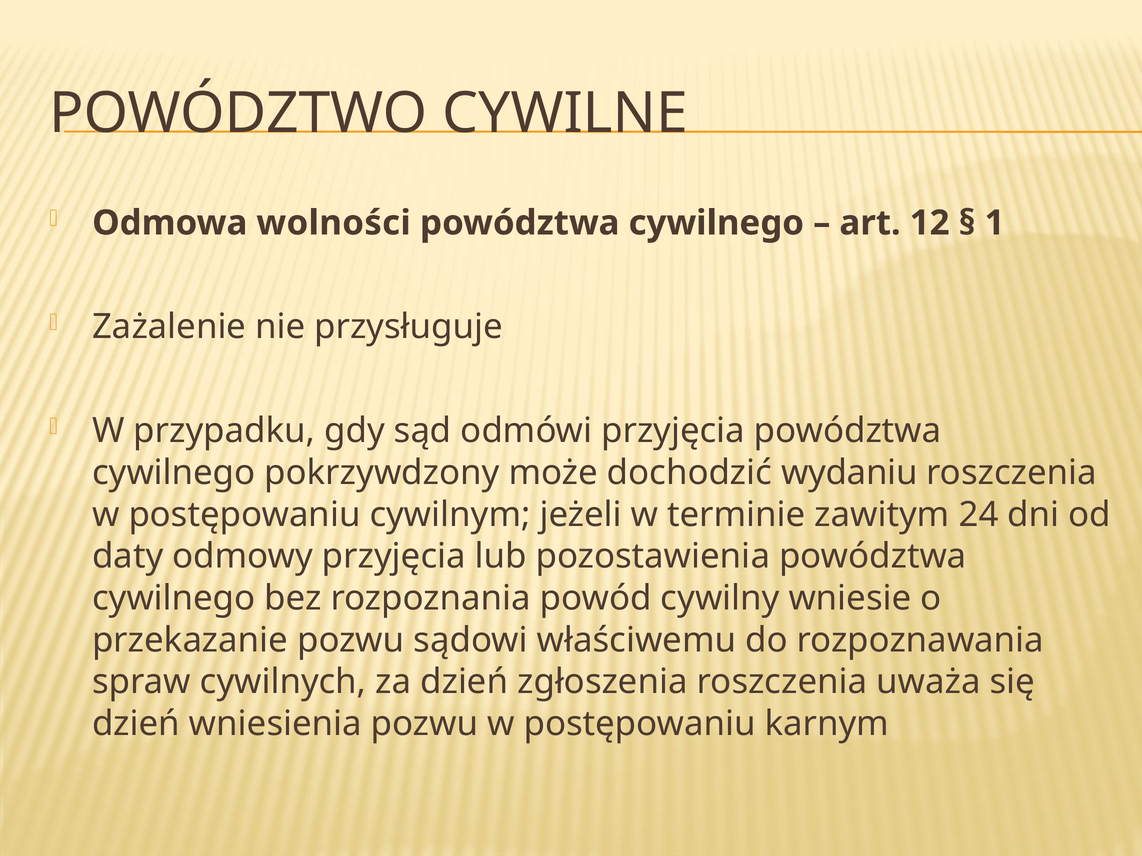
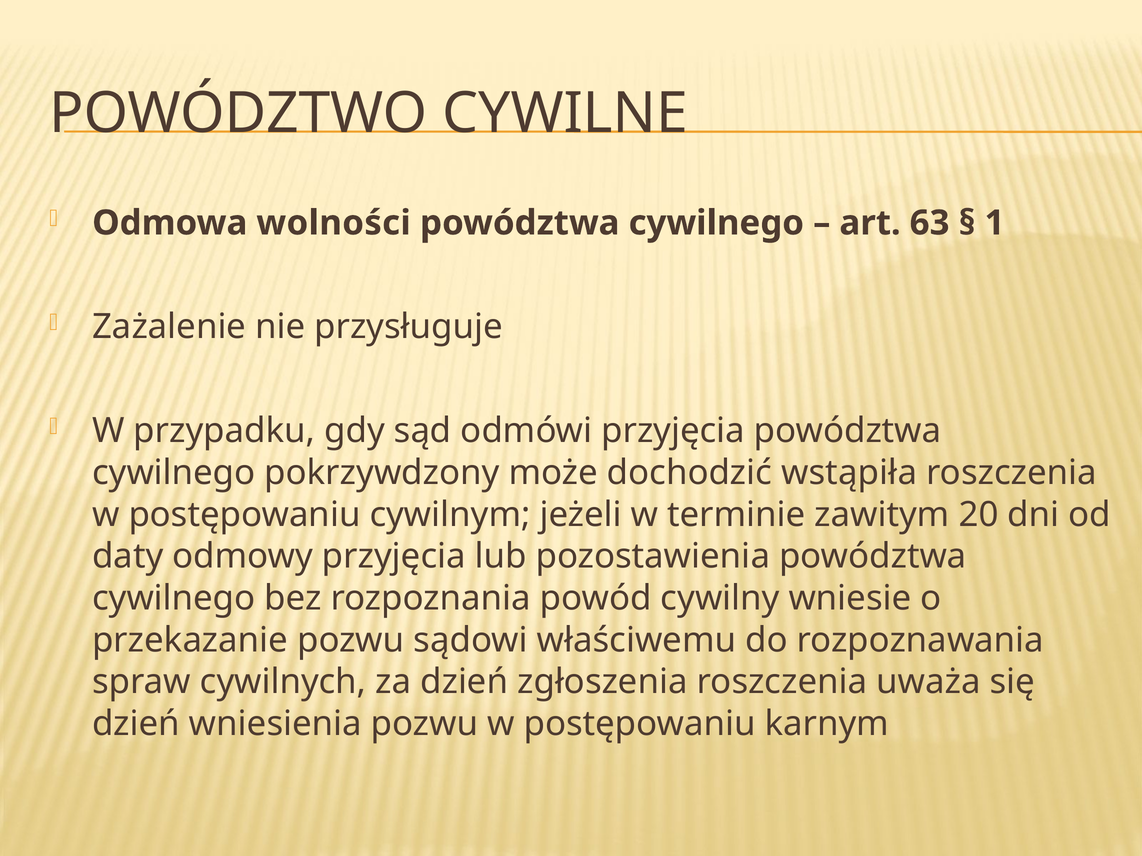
12: 12 -> 63
wydaniu: wydaniu -> wstąpiła
24: 24 -> 20
